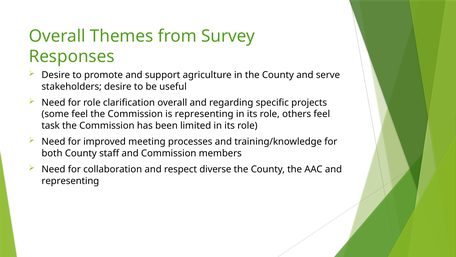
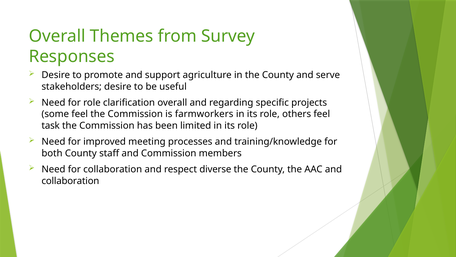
is representing: representing -> farmworkers
representing at (70, 181): representing -> collaboration
